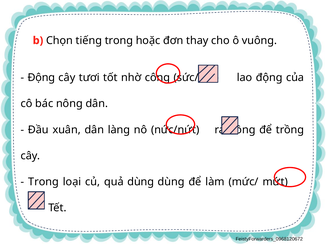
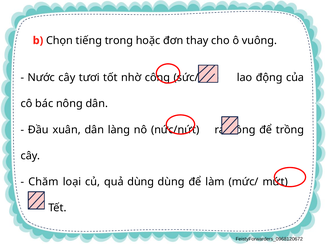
Động at (41, 78): Động -> Nước
Trong at (44, 182): Trong -> Chăm
